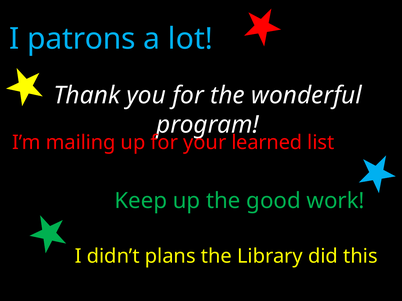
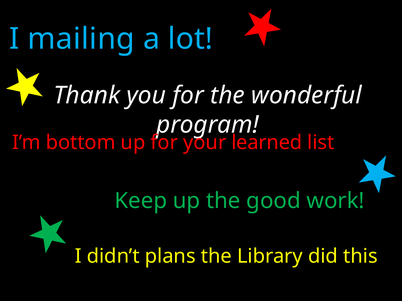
patrons: patrons -> mailing
mailing: mailing -> bottom
